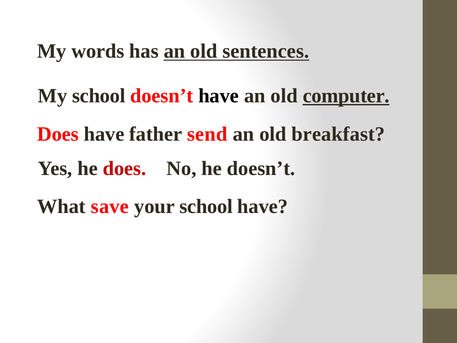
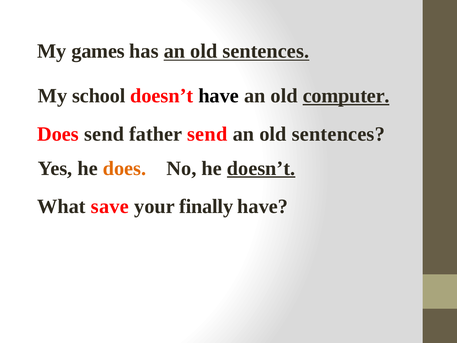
words: words -> games
Does have: have -> send
breakfast at (338, 134): breakfast -> sentences
does at (125, 168) colour: red -> orange
doesn’t at (261, 168) underline: none -> present
your school: school -> finally
